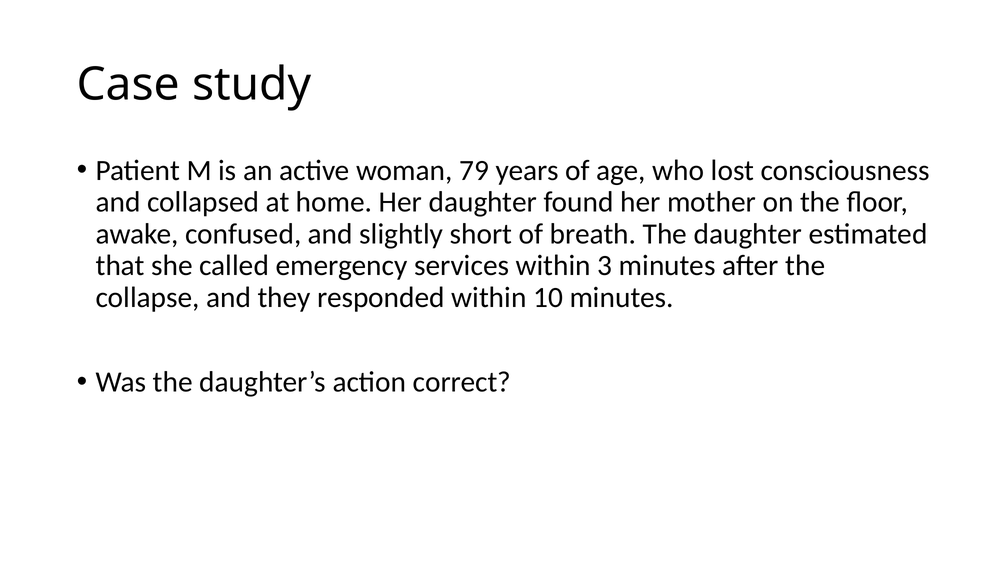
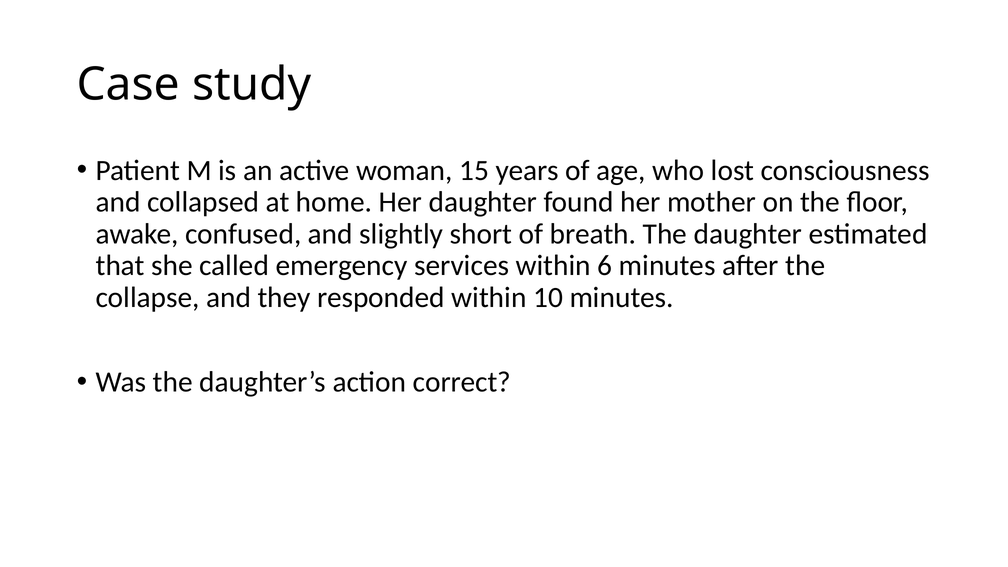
79: 79 -> 15
3: 3 -> 6
